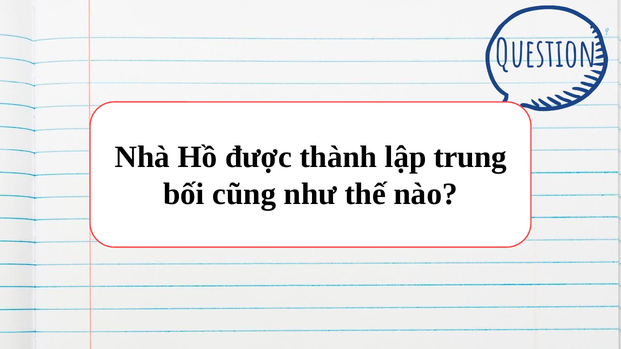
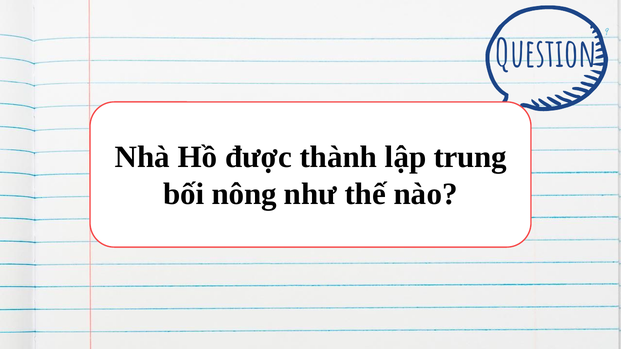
cũng: cũng -> nông
